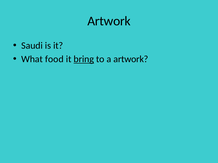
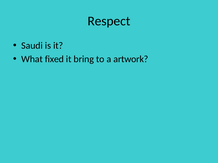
Artwork at (109, 21): Artwork -> Respect
food: food -> fixed
bring underline: present -> none
